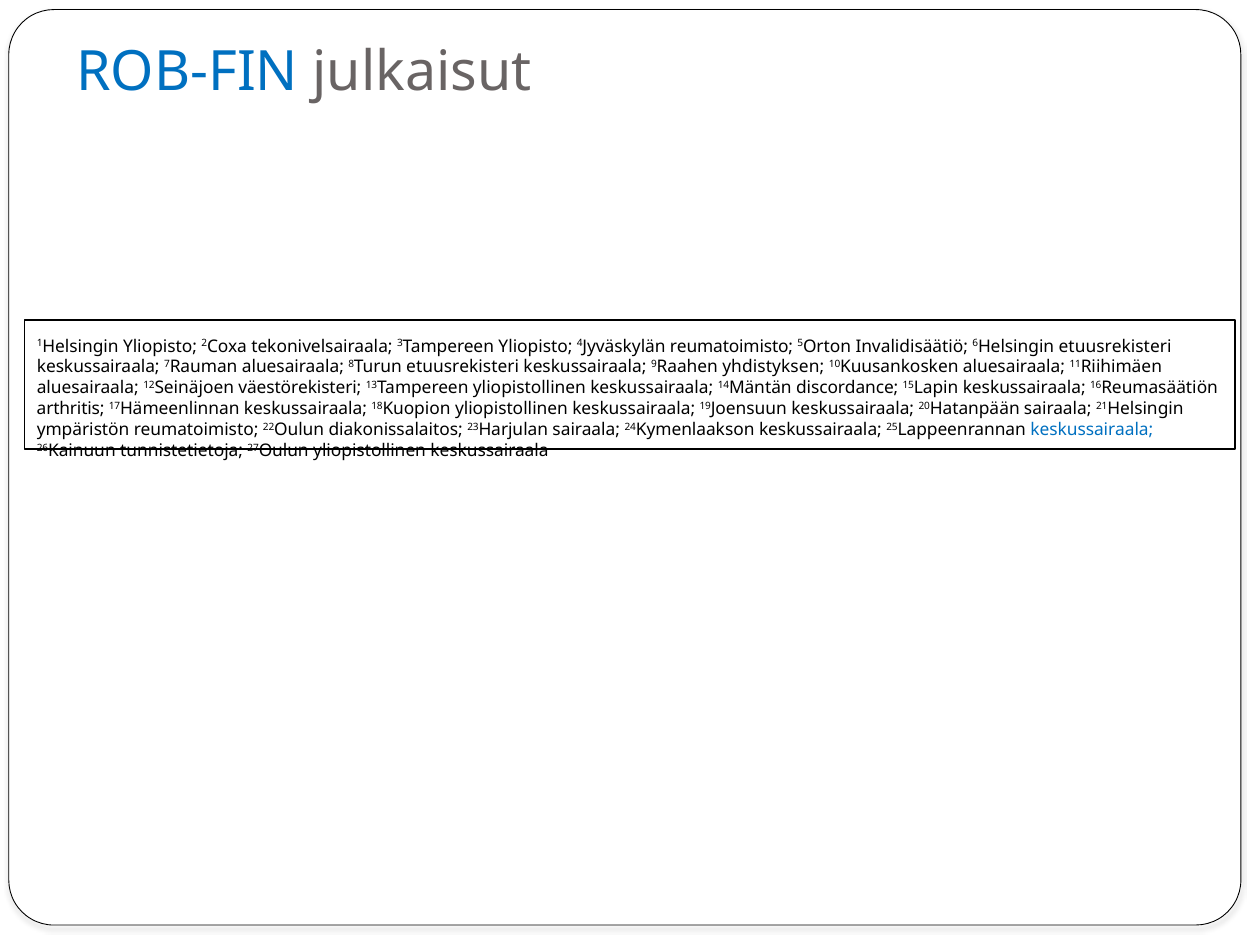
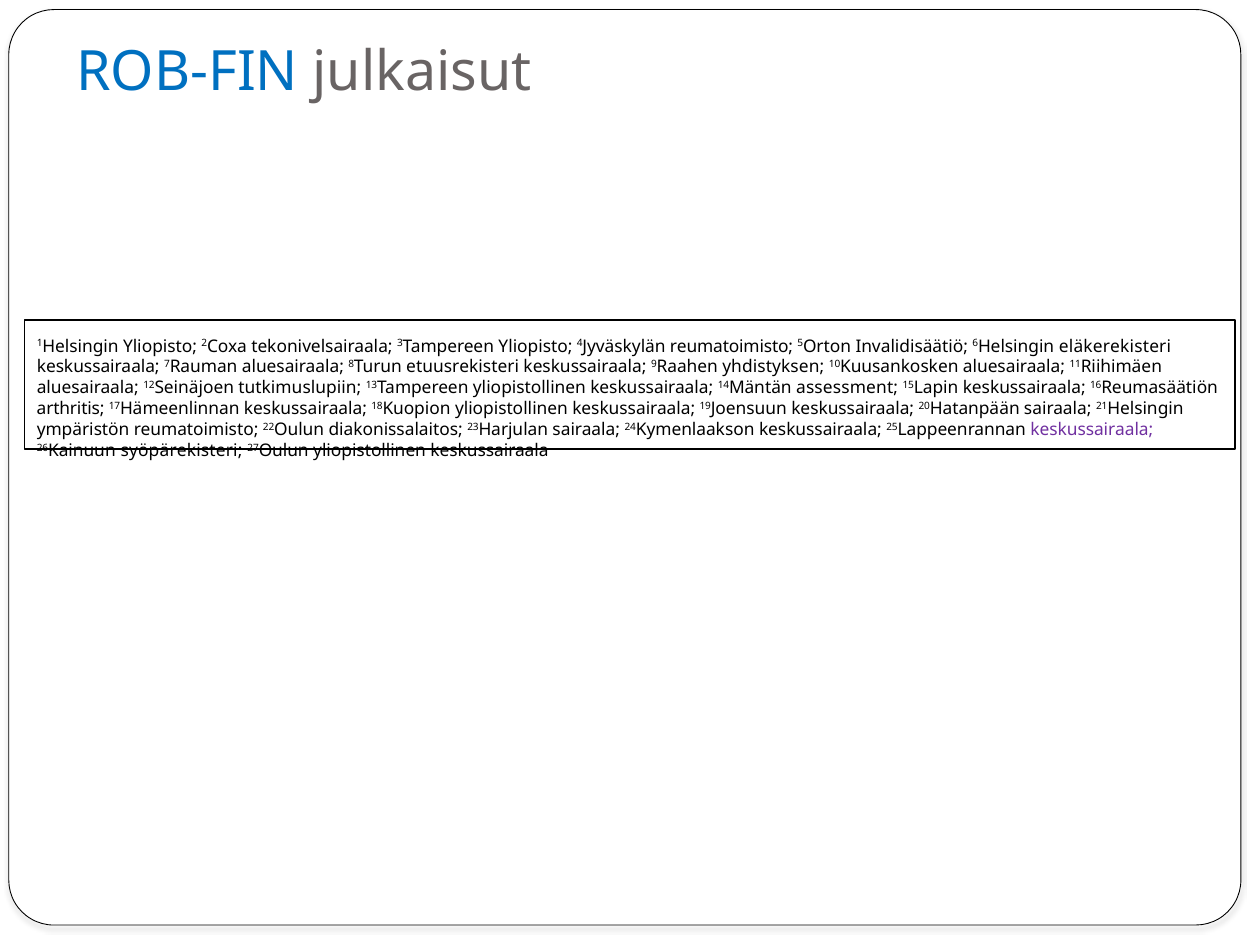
6Helsingin etuusrekisteri: etuusrekisteri -> eläkerekisteri
väestörekisteri: väestörekisteri -> tutkimuslupiin
discordance: discordance -> assessment
keskussairaala at (1092, 430) colour: blue -> purple
tunnistetietoja: tunnistetietoja -> syöpärekisteri
